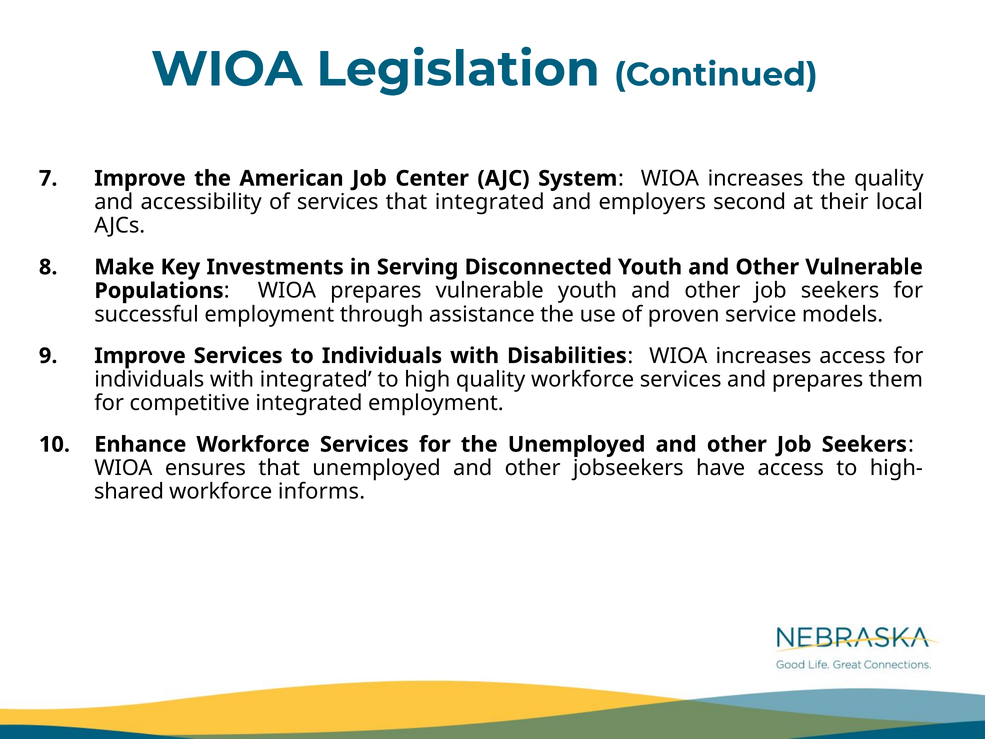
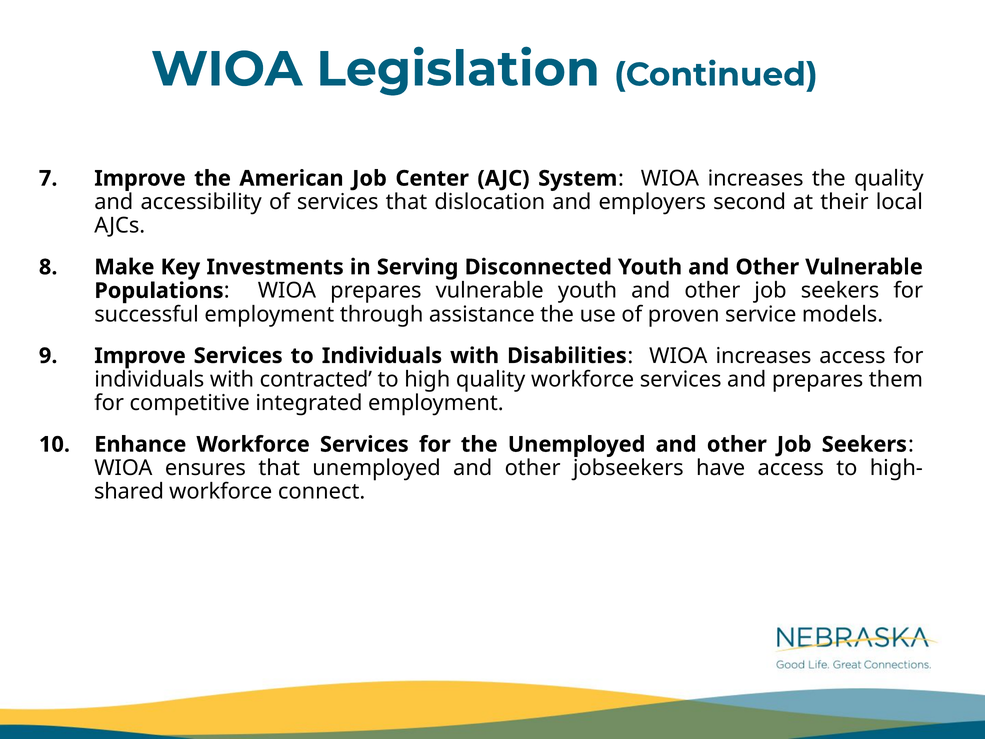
that integrated: integrated -> dislocation
with integrated: integrated -> contracted
informs: informs -> connect
